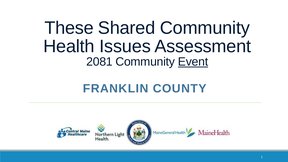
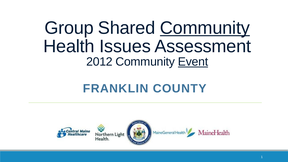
These: These -> Group
Community at (205, 28) underline: none -> present
2081: 2081 -> 2012
